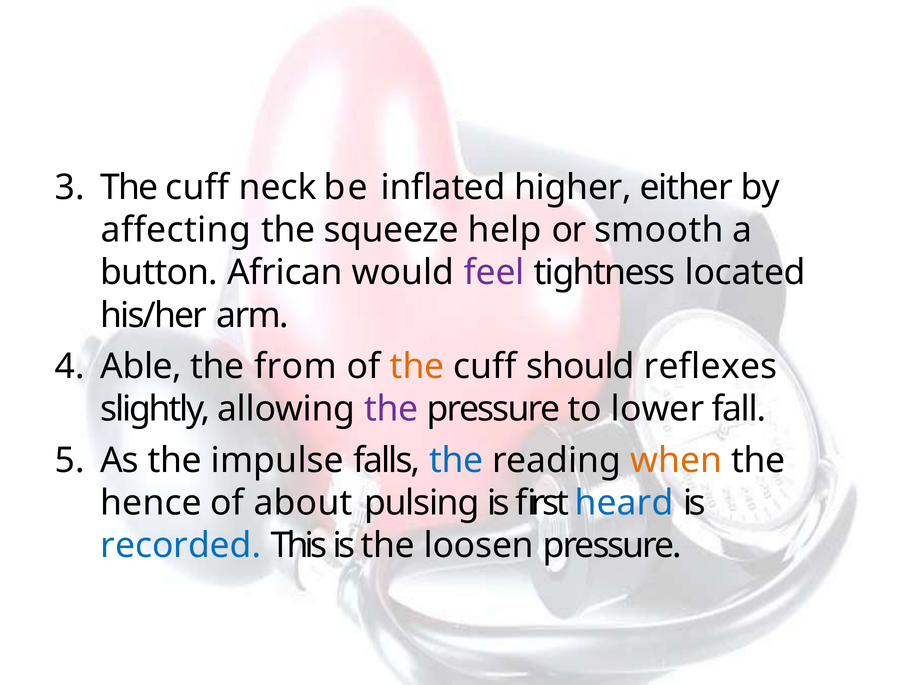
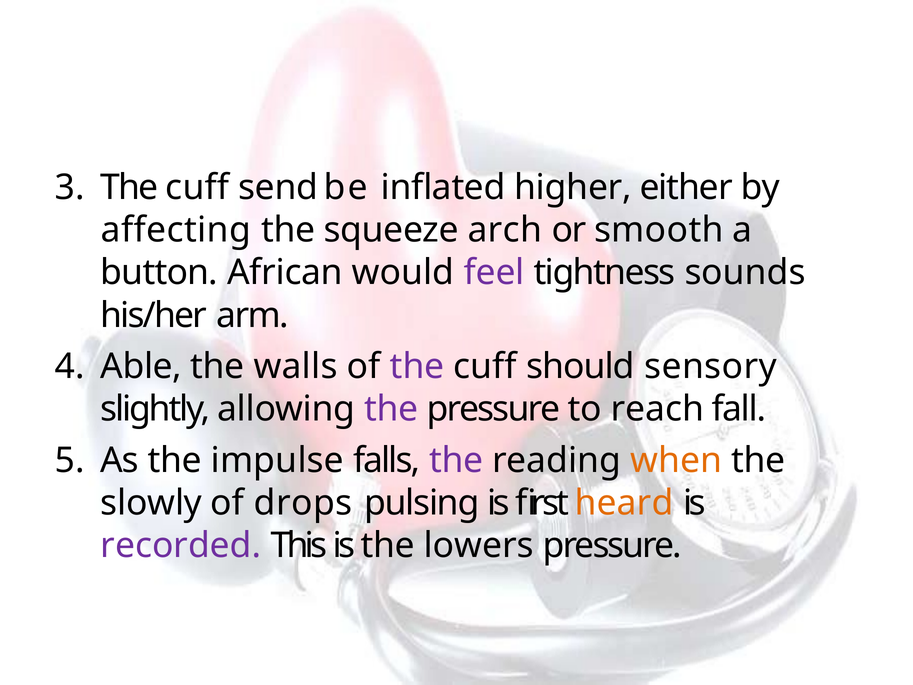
neck: neck -> send
help: help -> arch
located: located -> sounds
from: from -> walls
the at (417, 366) colour: orange -> purple
reflexes: reflexes -> sensory
lower: lower -> reach
the at (456, 460) colour: blue -> purple
hence: hence -> slowly
about: about -> drops
heard colour: blue -> orange
recorded colour: blue -> purple
loosen: loosen -> lowers
